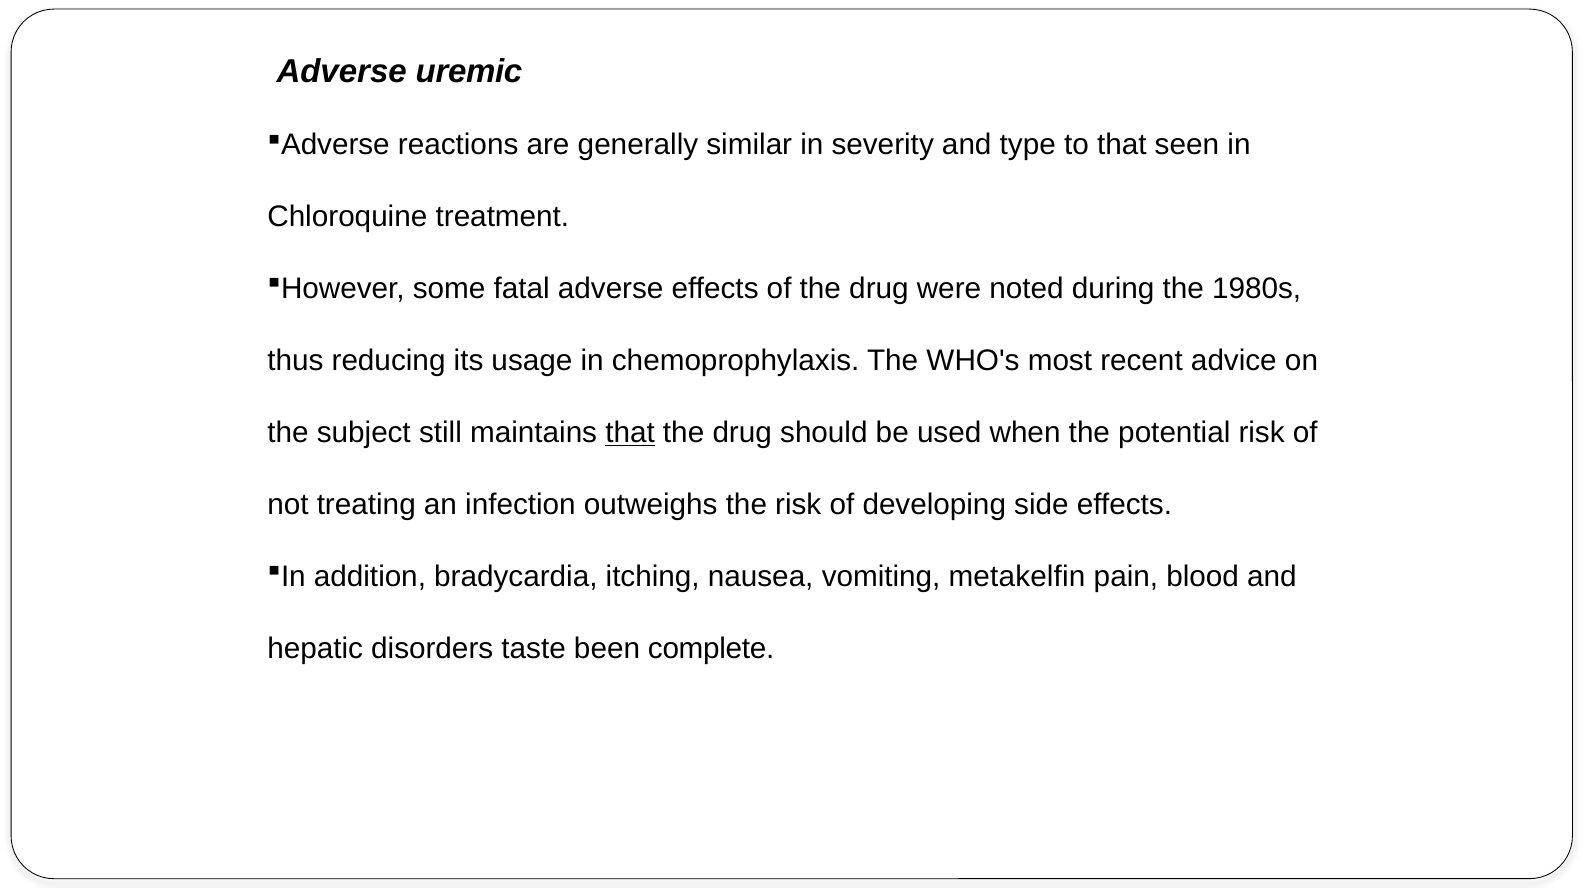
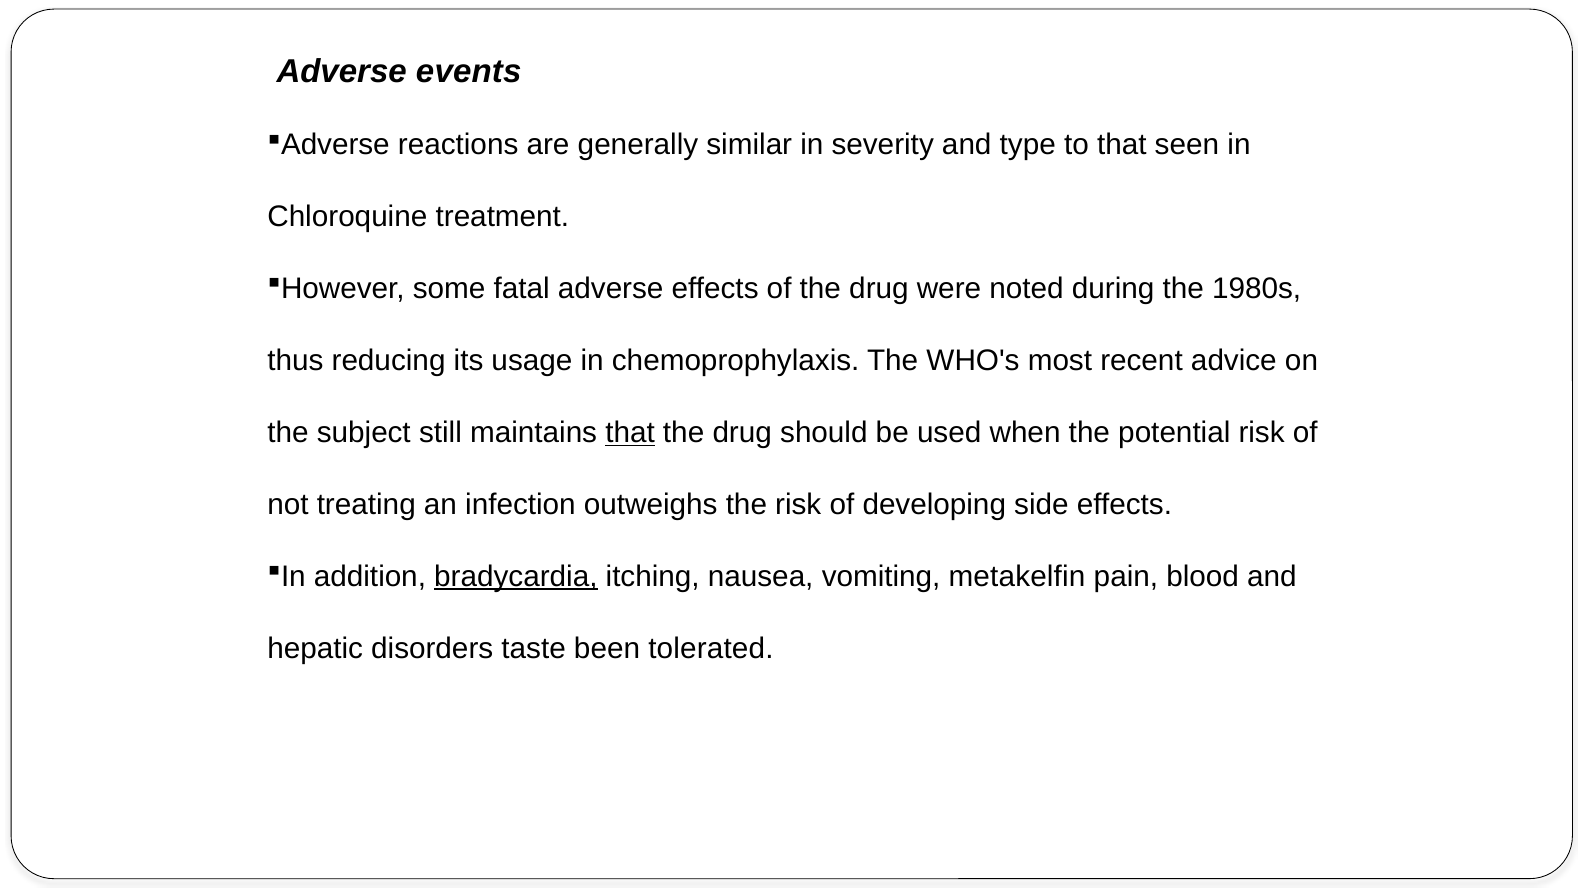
uremic: uremic -> events
bradycardia underline: none -> present
complete: complete -> tolerated
